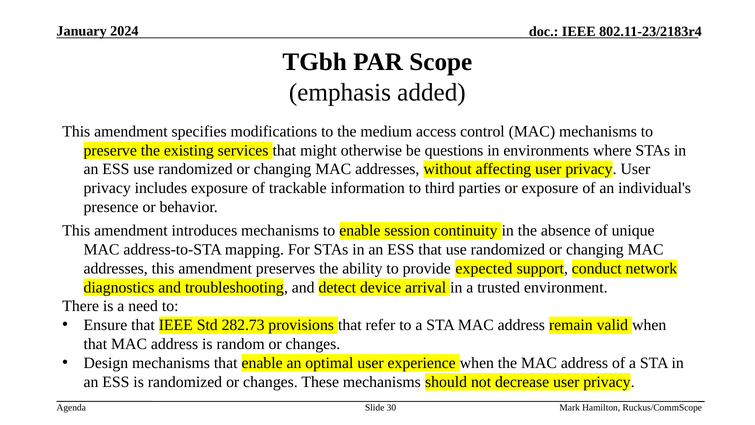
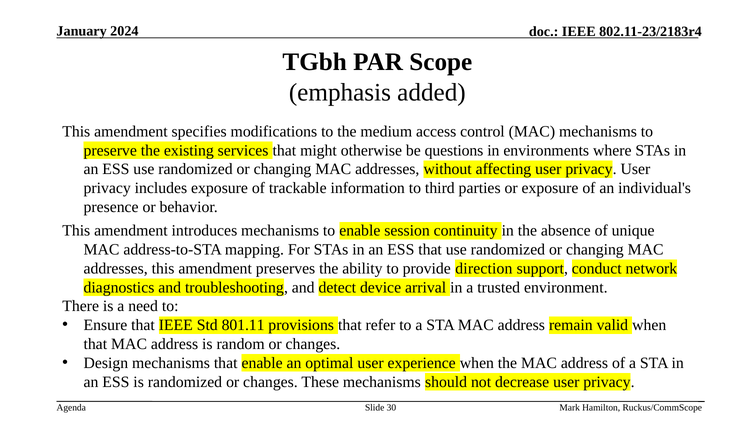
expected: expected -> direction
282.73: 282.73 -> 801.11
